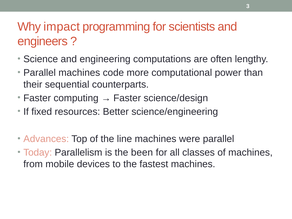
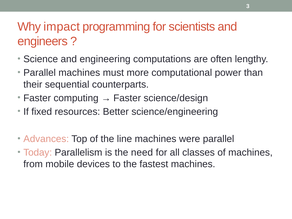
code: code -> must
been: been -> need
